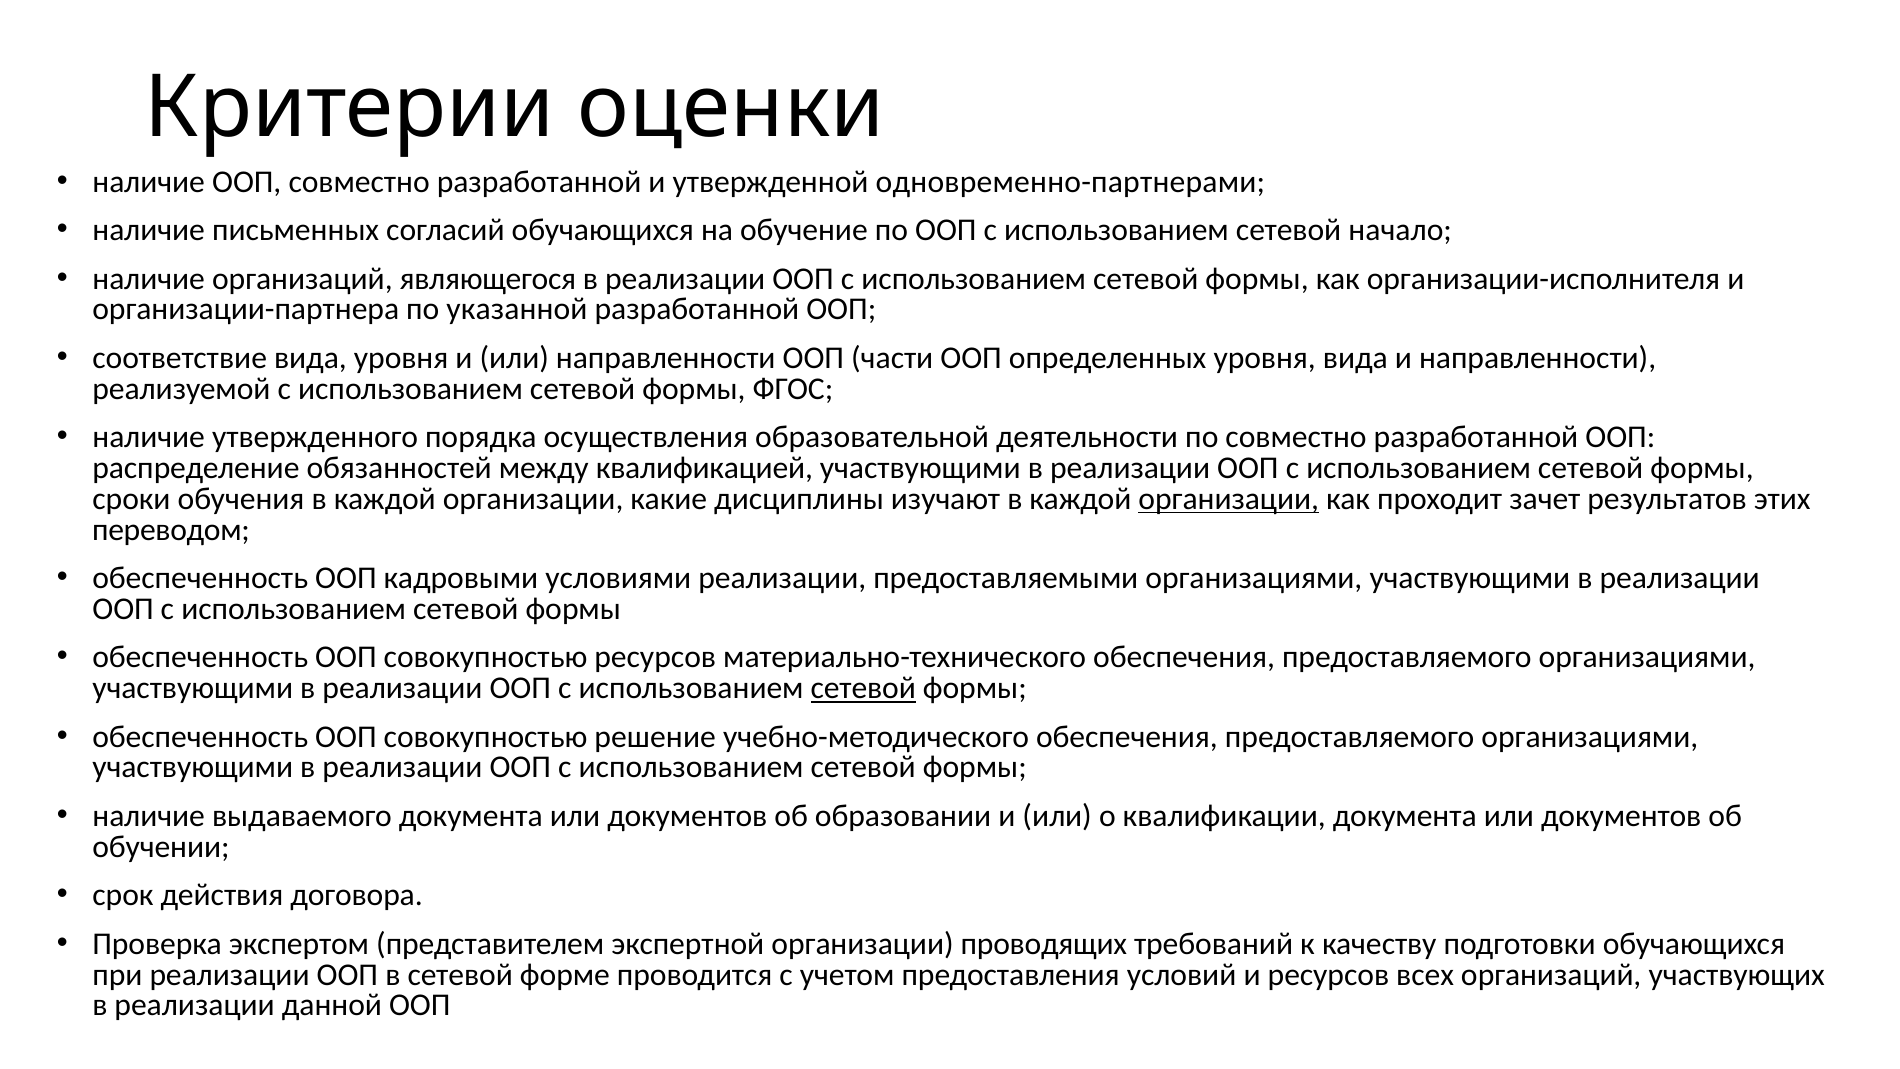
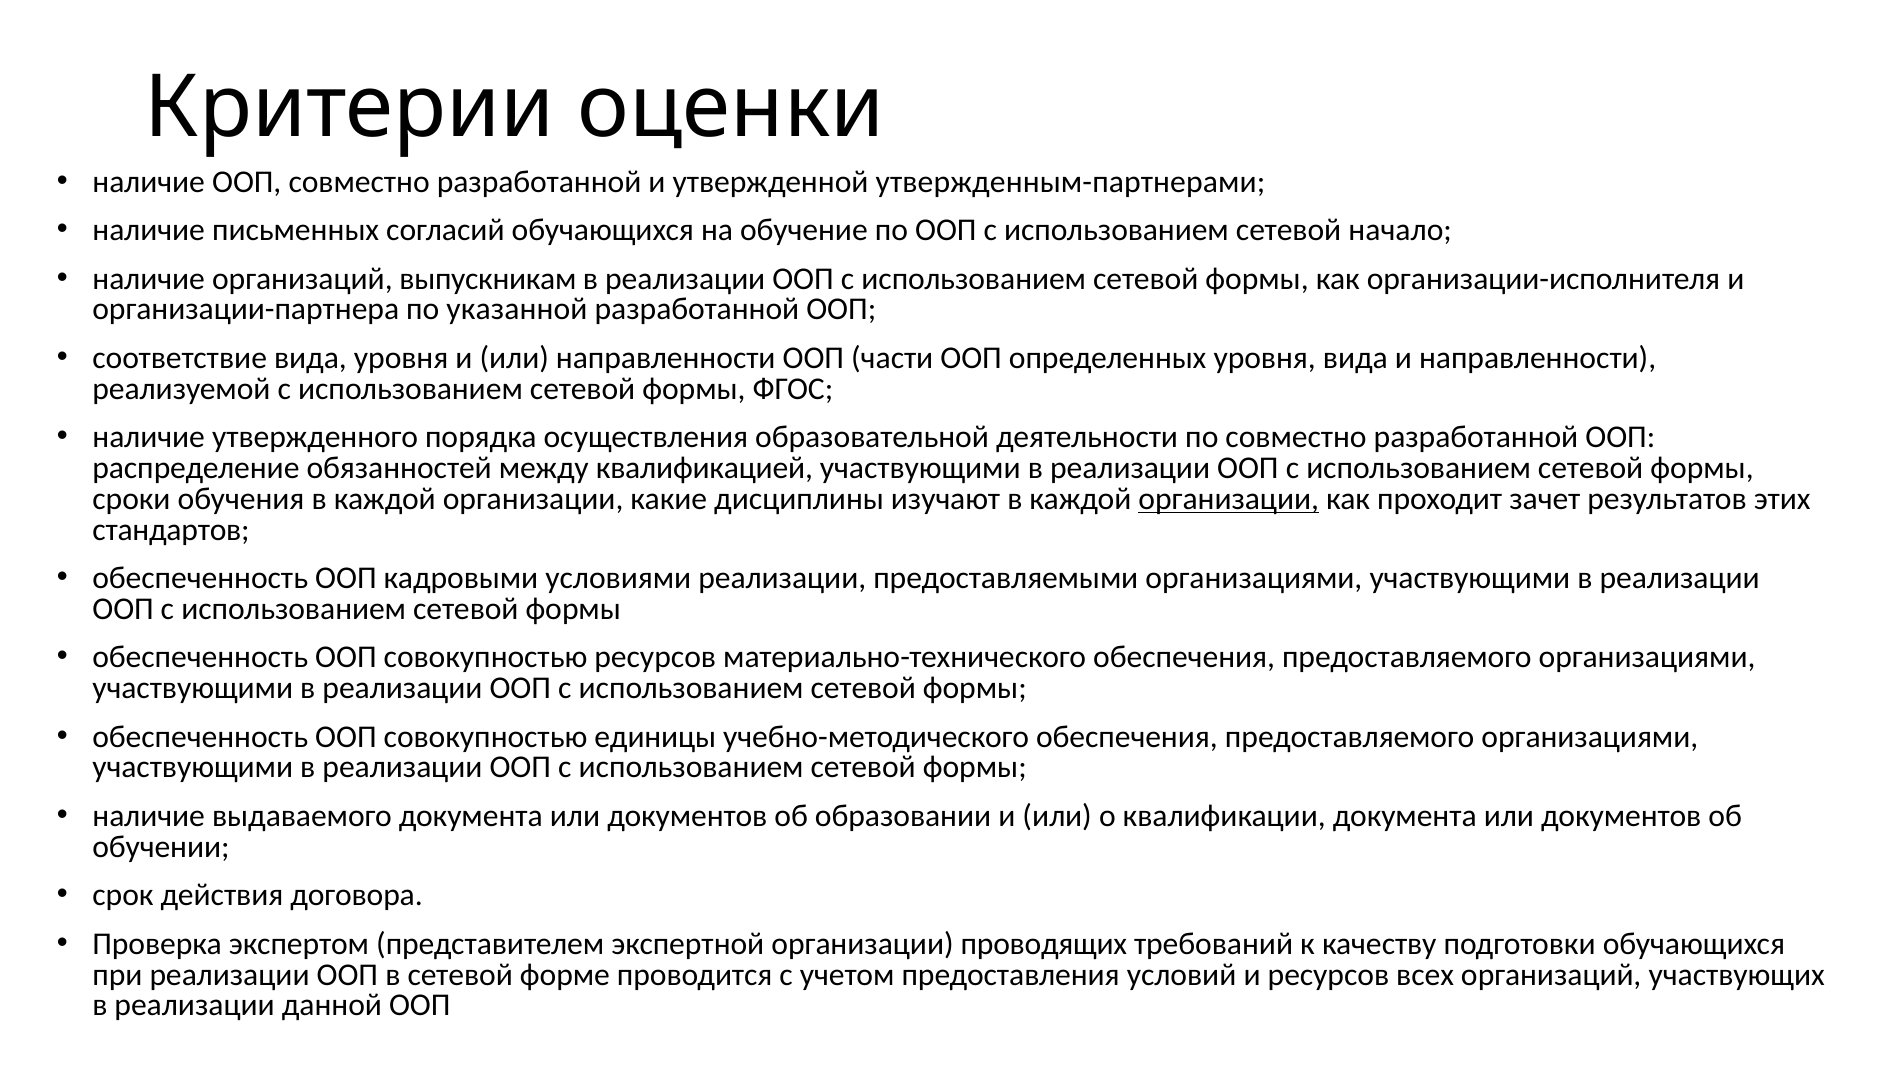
одновременно-партнерами: одновременно-партнерами -> утвержденным-партнерами
являющегося: являющегося -> выпускникам
переводом: переводом -> стандартов
сетевой at (863, 688) underline: present -> none
решение: решение -> единицы
